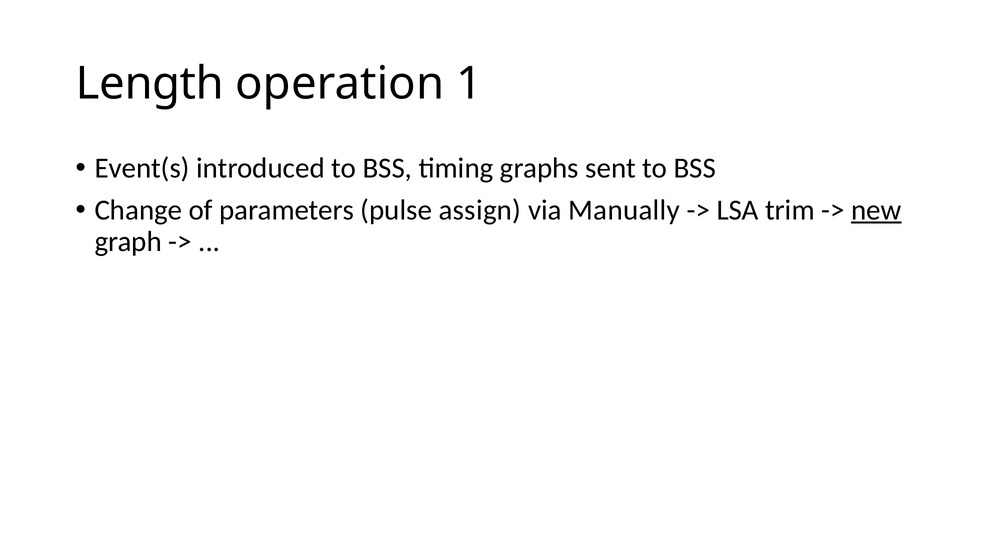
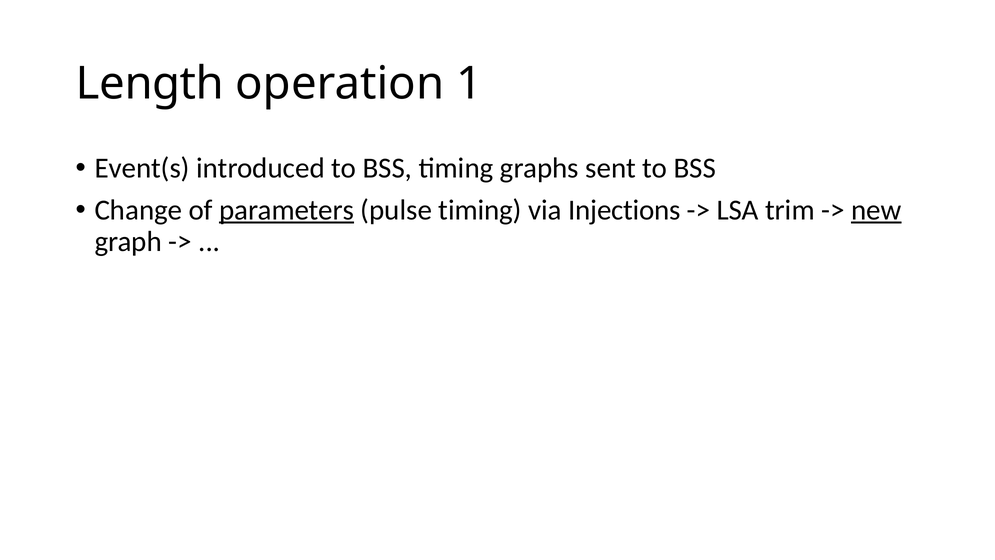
parameters underline: none -> present
pulse assign: assign -> timing
Manually: Manually -> Injections
